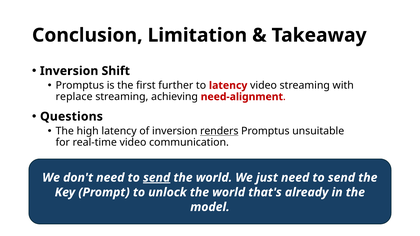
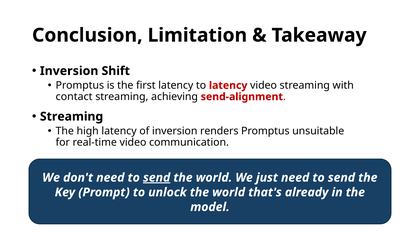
first further: further -> latency
replace: replace -> contact
need-alignment: need-alignment -> send-alignment
Questions at (71, 117): Questions -> Streaming
renders underline: present -> none
